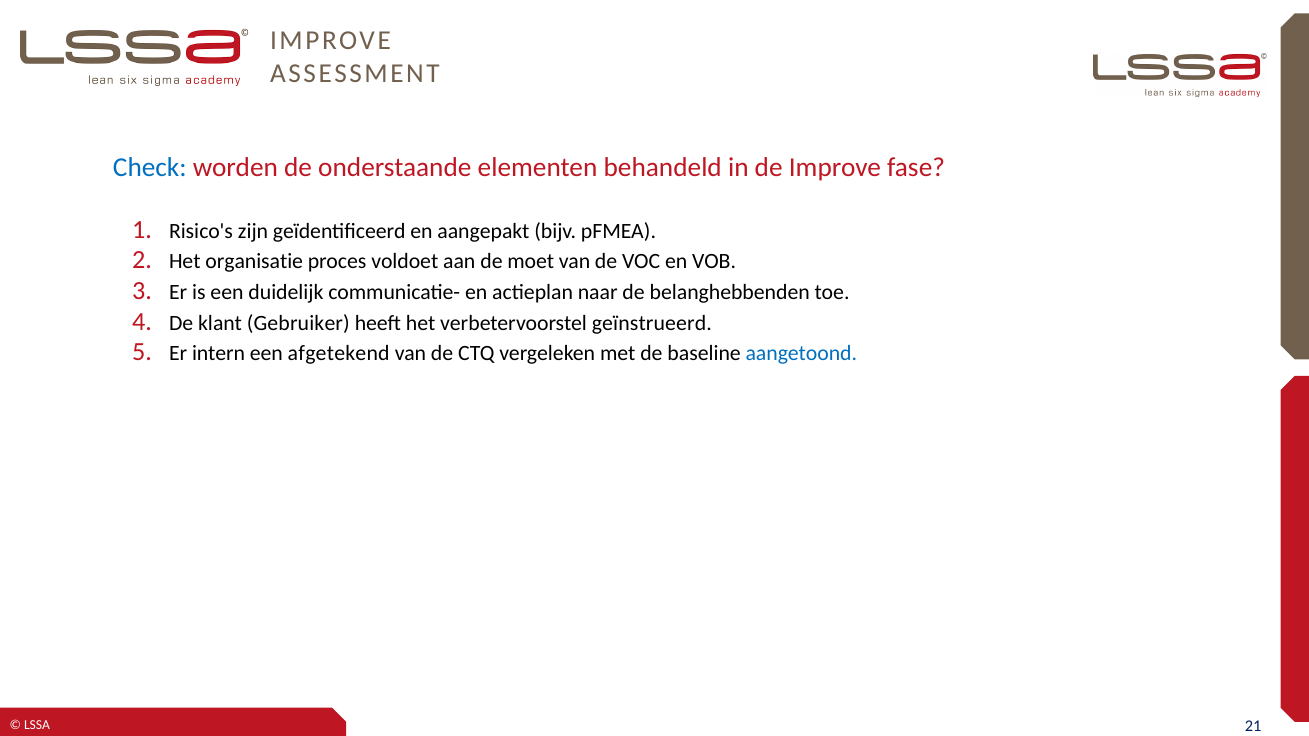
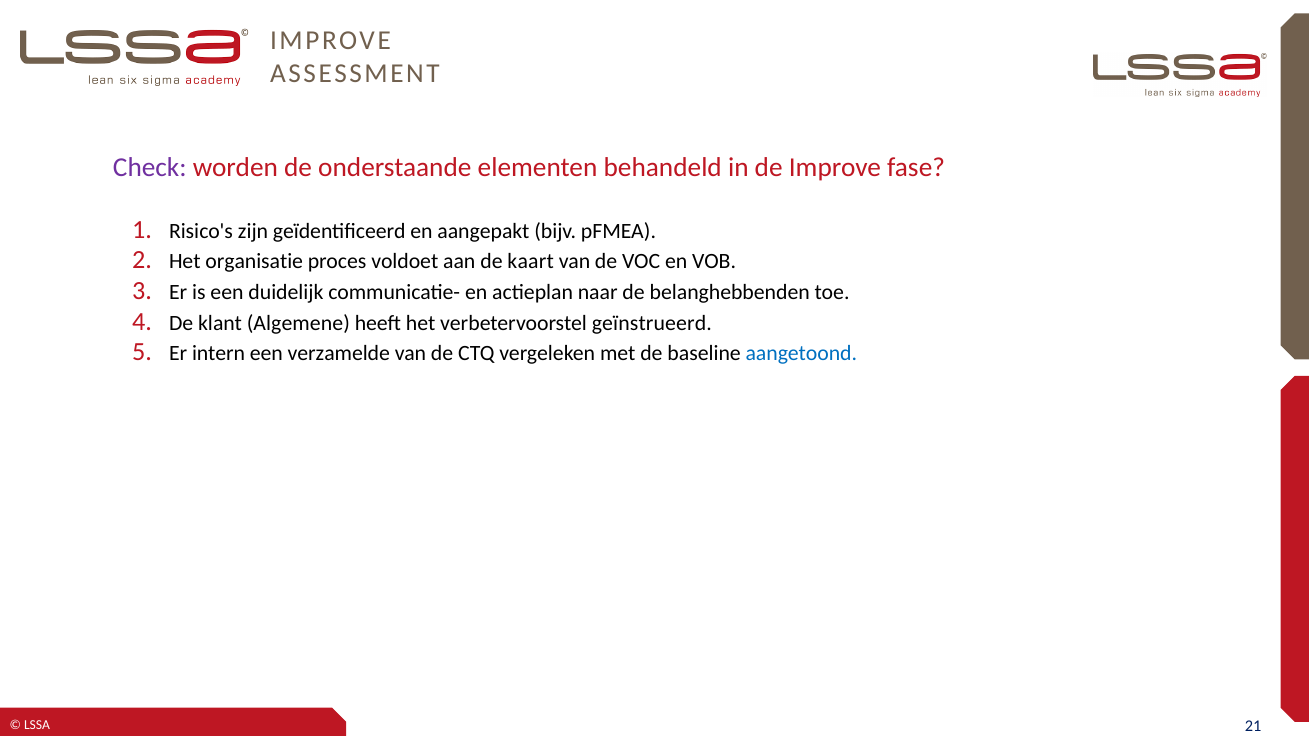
Check colour: blue -> purple
moet: moet -> kaart
Gebruiker: Gebruiker -> Algemene
afgetekend: afgetekend -> verzamelde
